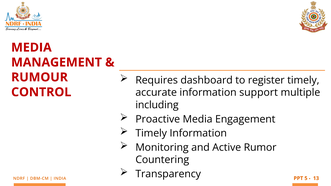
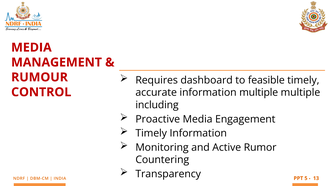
register: register -> feasible
information support: support -> multiple
